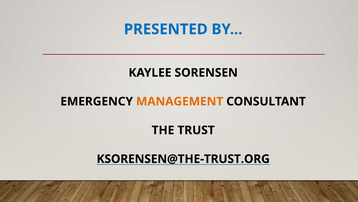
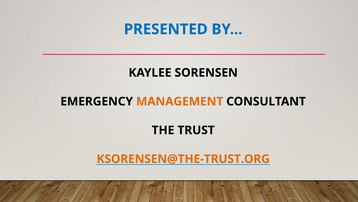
KSORENSEN@THE-TRUST.ORG colour: black -> orange
